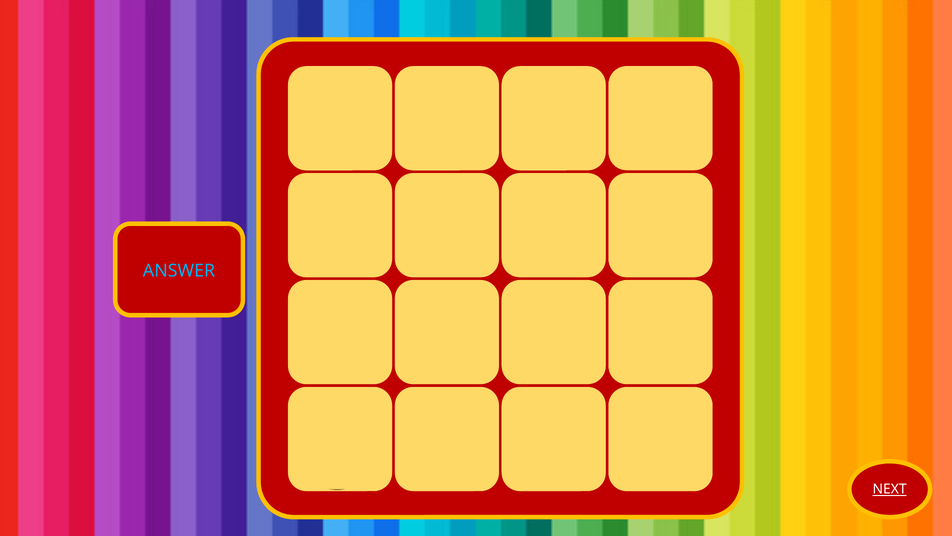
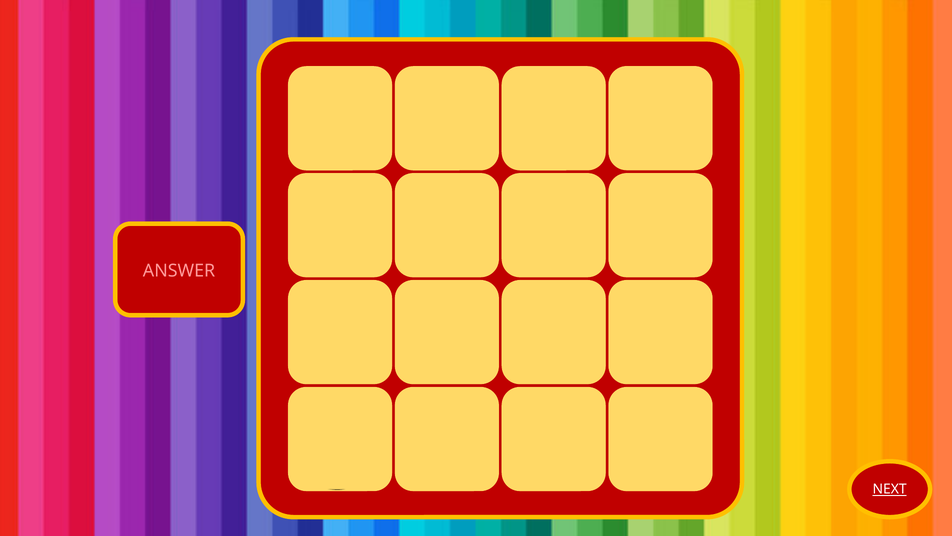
ANSWER colour: light blue -> pink
